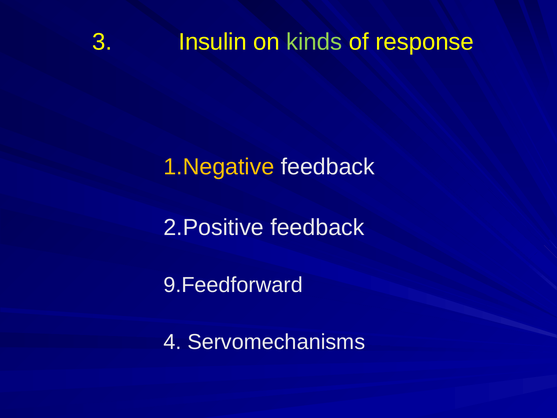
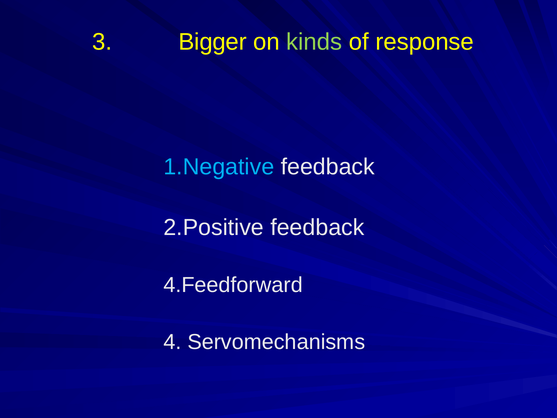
Insulin: Insulin -> Bigger
1.Negative colour: yellow -> light blue
9.Feedforward: 9.Feedforward -> 4.Feedforward
